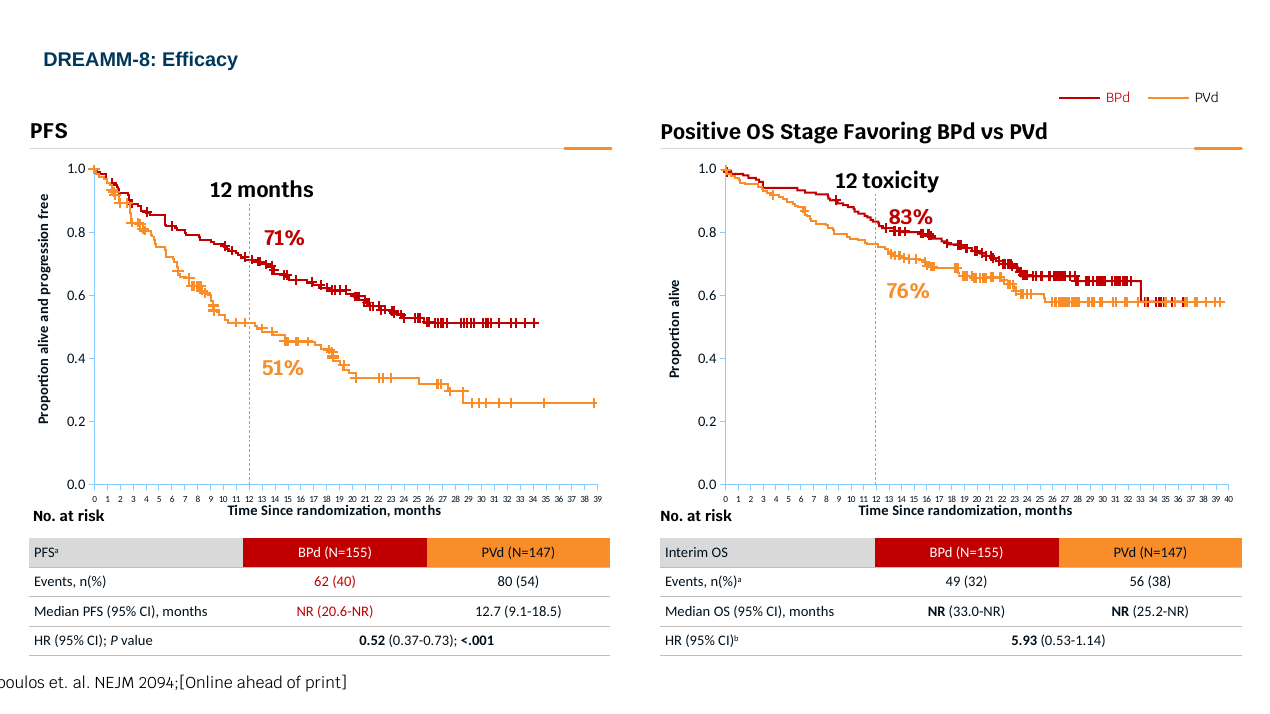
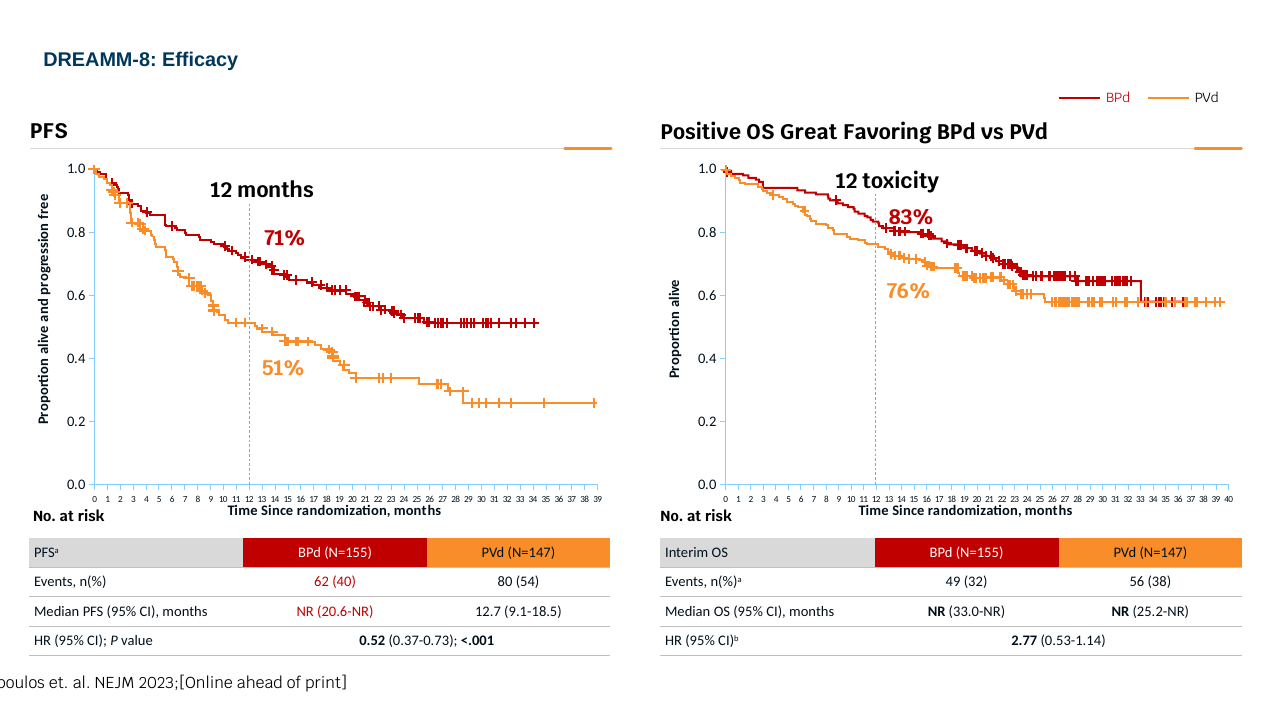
Stage: Stage -> Great
5.93: 5.93 -> 2.77
2094;[Online: 2094;[Online -> 2023;[Online
